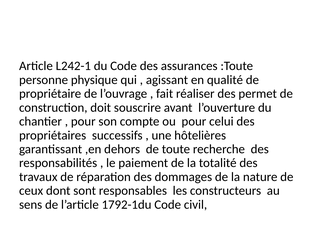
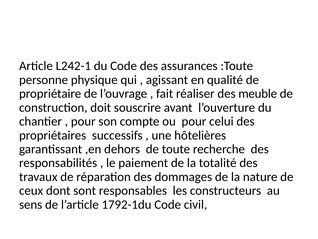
permet: permet -> meuble
